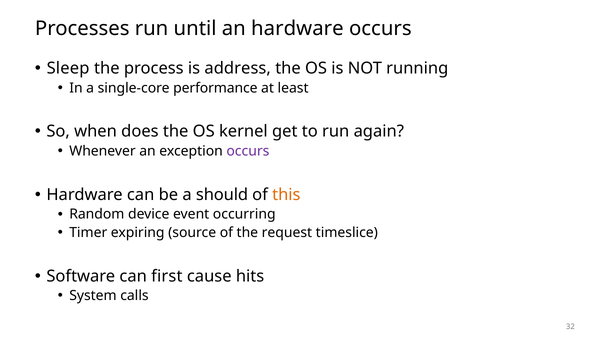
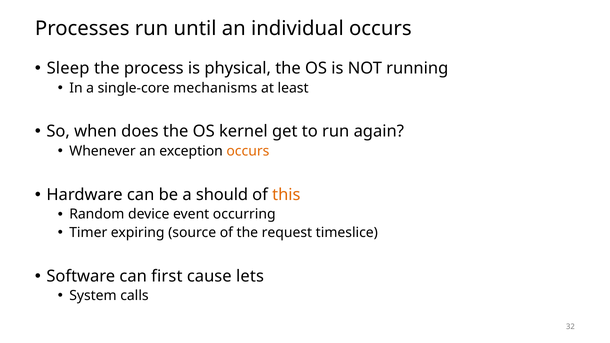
an hardware: hardware -> individual
address: address -> physical
performance: performance -> mechanisms
occurs at (248, 151) colour: purple -> orange
hits: hits -> lets
